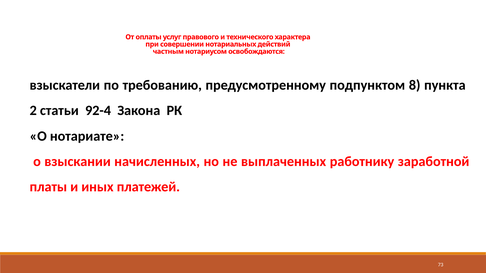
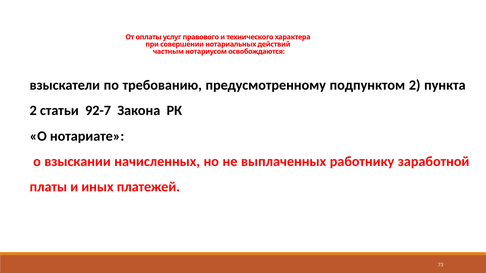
подпунктом 8: 8 -> 2
92-4: 92-4 -> 92-7
